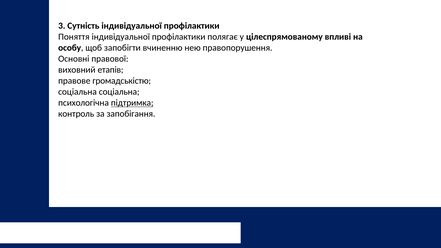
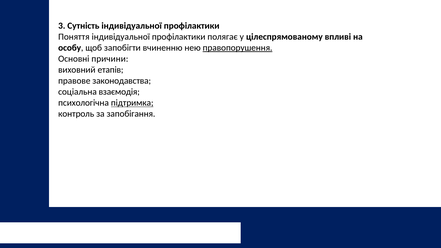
правопорушення underline: none -> present
правової: правової -> причини
громадськістю: громадськістю -> законодавства
соціальна соціальна: соціальна -> взаємодія
